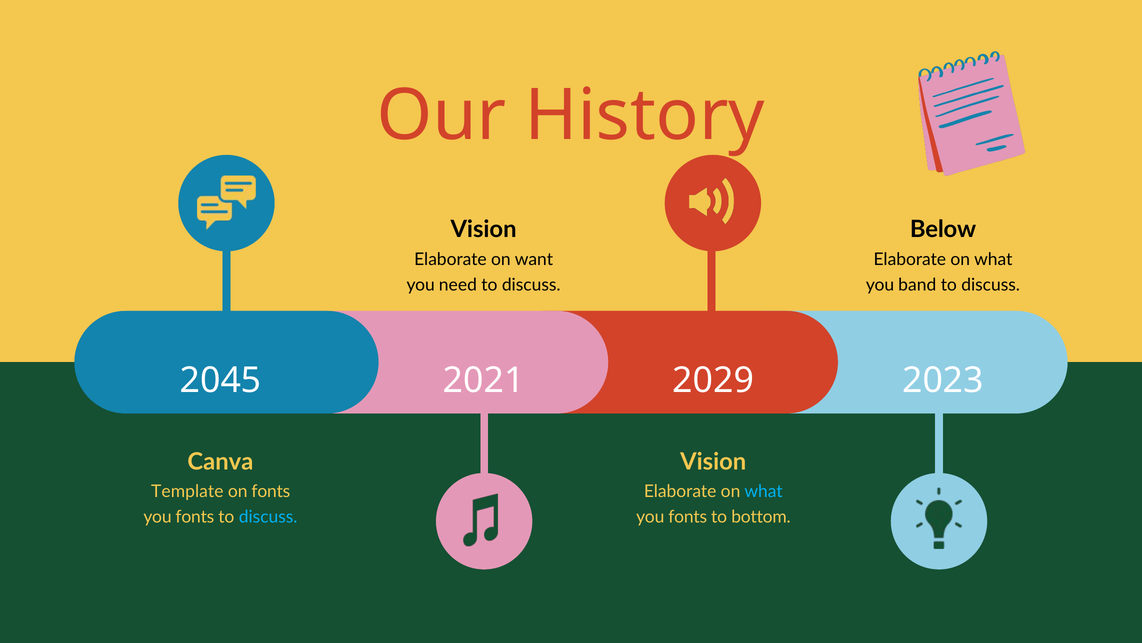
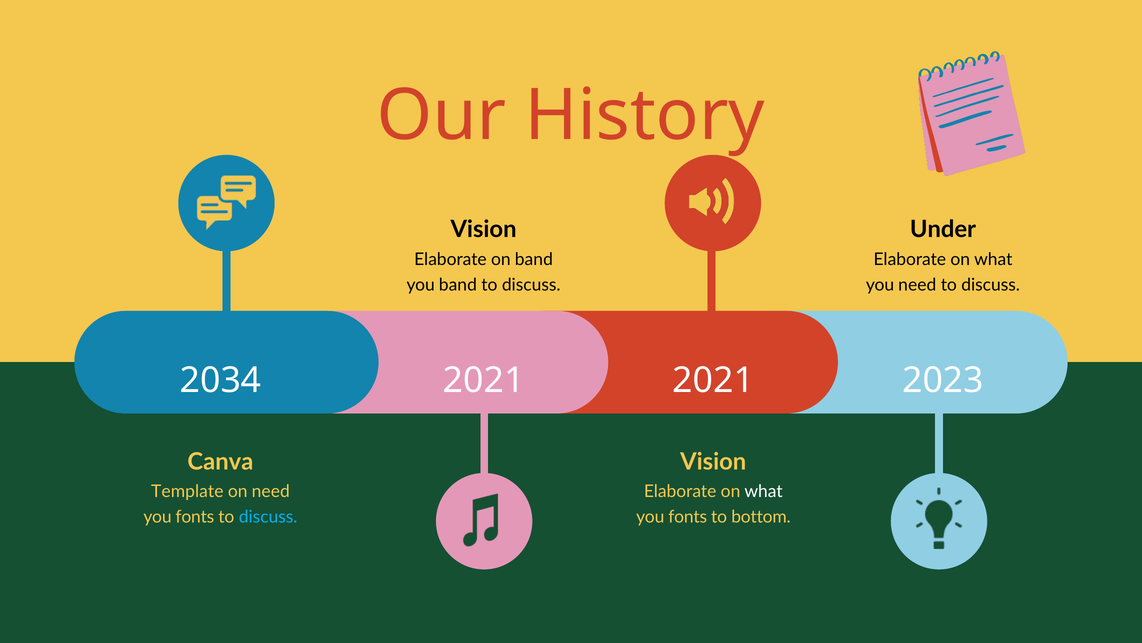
Below: Below -> Under
on want: want -> band
you need: need -> band
you band: band -> need
2045: 2045 -> 2034
2021 2029: 2029 -> 2021
on fonts: fonts -> need
what at (764, 491) colour: light blue -> white
